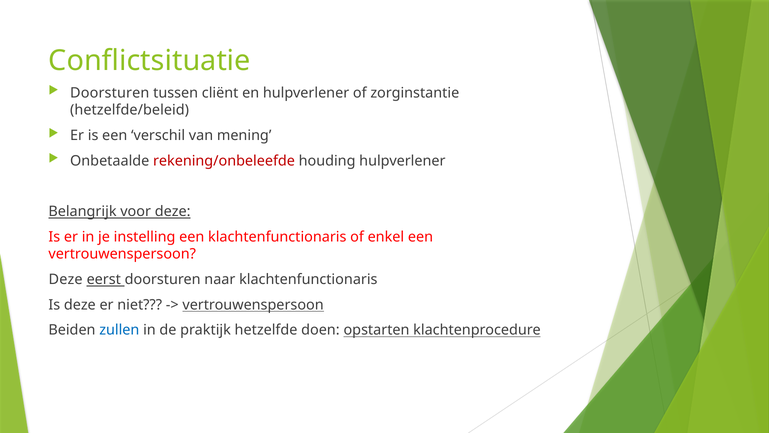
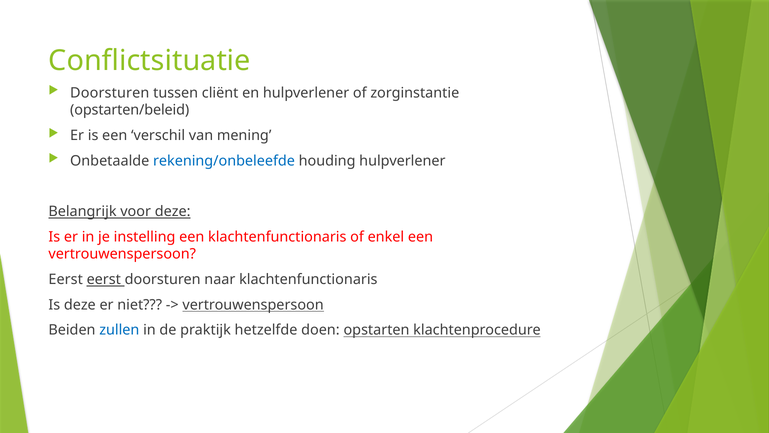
hetzelfde/beleid: hetzelfde/beleid -> opstarten/beleid
rekening/onbeleefde colour: red -> blue
Deze at (66, 279): Deze -> Eerst
